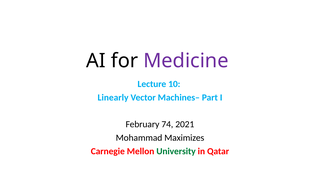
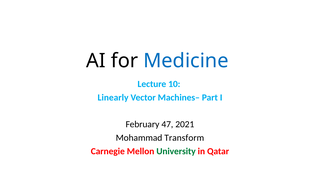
Medicine colour: purple -> blue
74: 74 -> 47
Maximizes: Maximizes -> Transform
